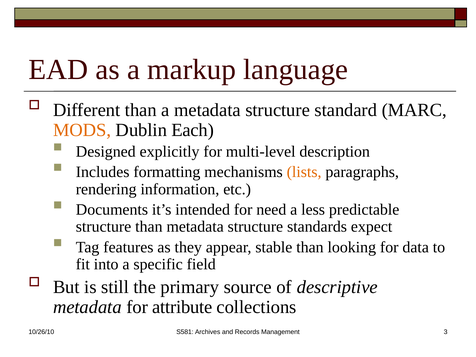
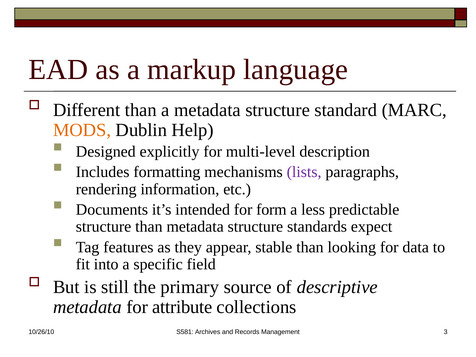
Each: Each -> Help
lists colour: orange -> purple
need: need -> form
